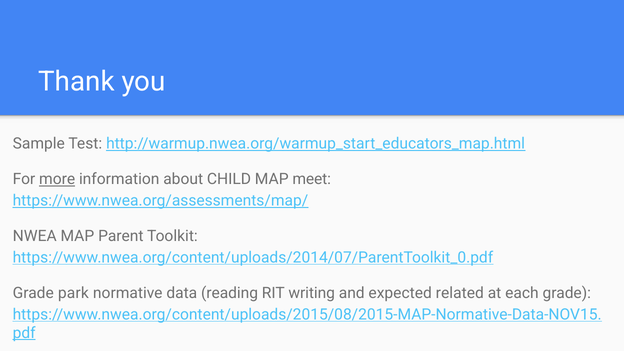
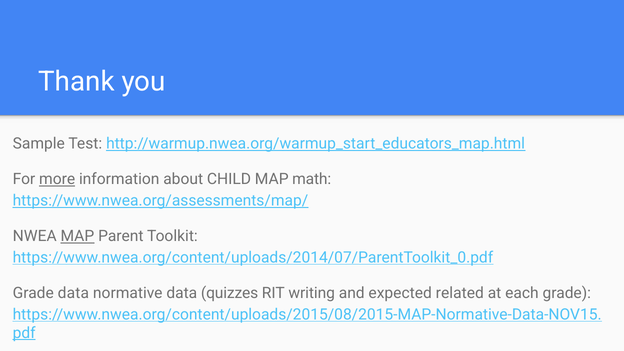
meet: meet -> math
MAP at (77, 236) underline: none -> present
Grade park: park -> data
reading: reading -> quizzes
